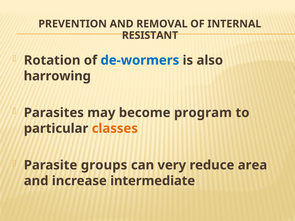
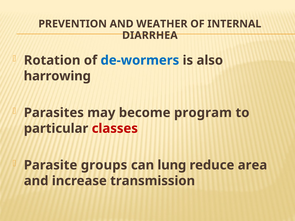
REMOVAL: REMOVAL -> WEATHER
RESISTANT: RESISTANT -> DIARRHEA
classes colour: orange -> red
very: very -> lung
intermediate: intermediate -> transmission
